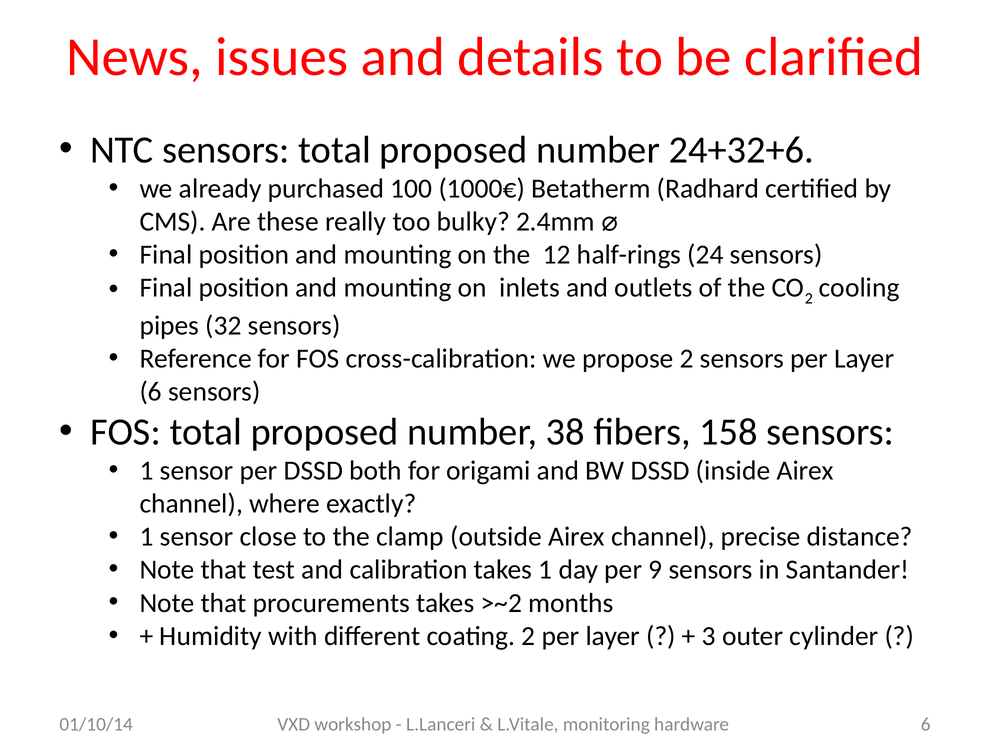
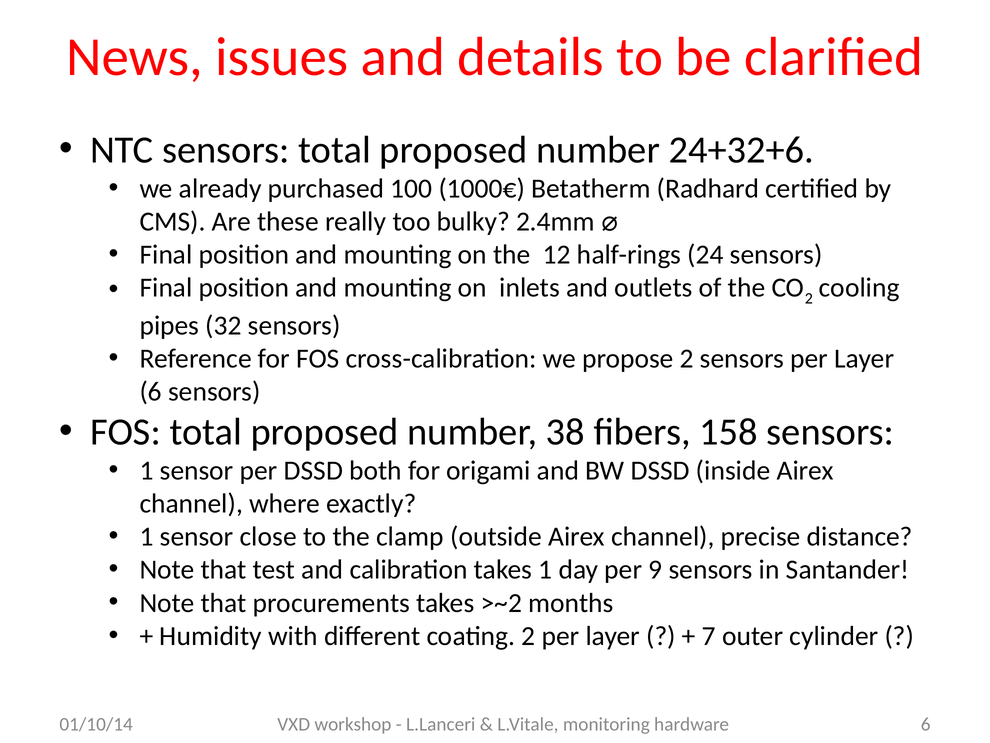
3: 3 -> 7
